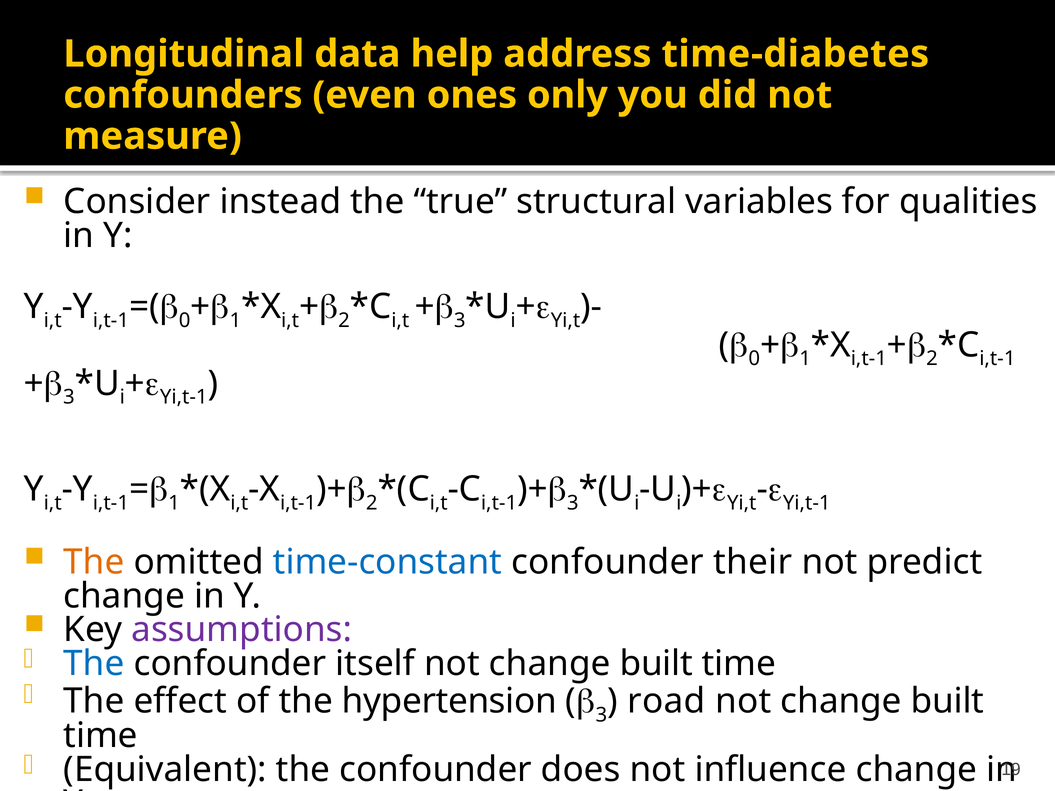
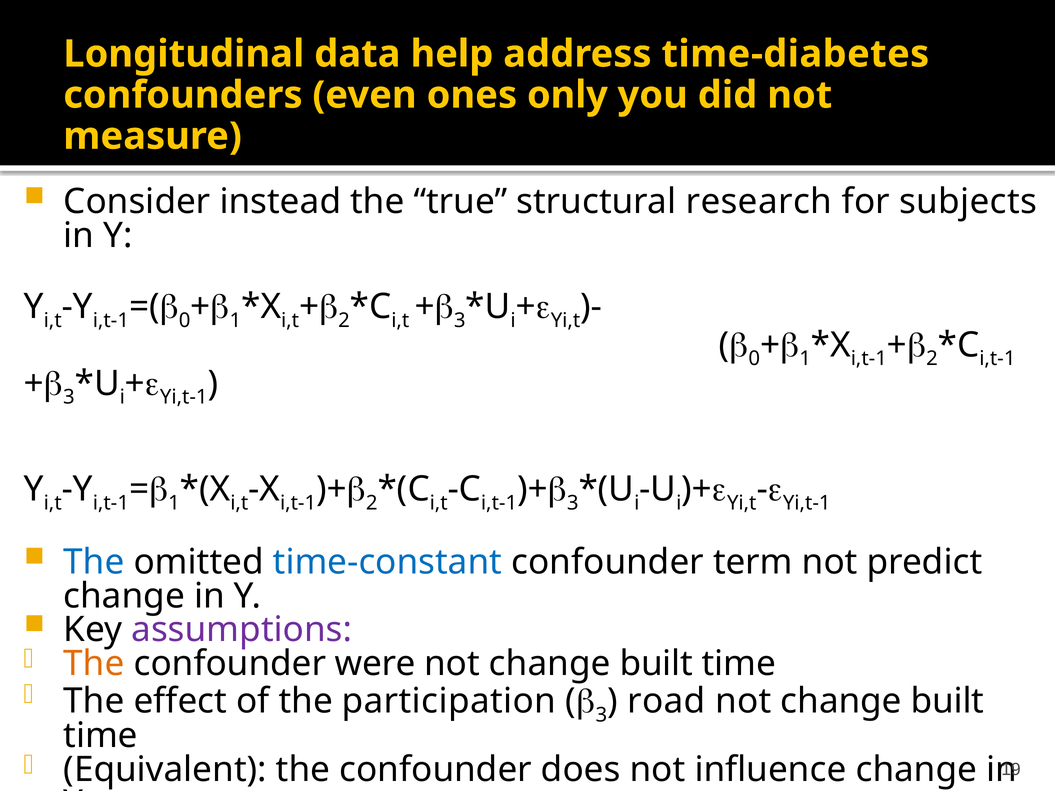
variables: variables -> research
qualities: qualities -> subjects
The at (94, 563) colour: orange -> blue
their: their -> term
The at (94, 664) colour: blue -> orange
itself: itself -> were
hypertension: hypertension -> participation
